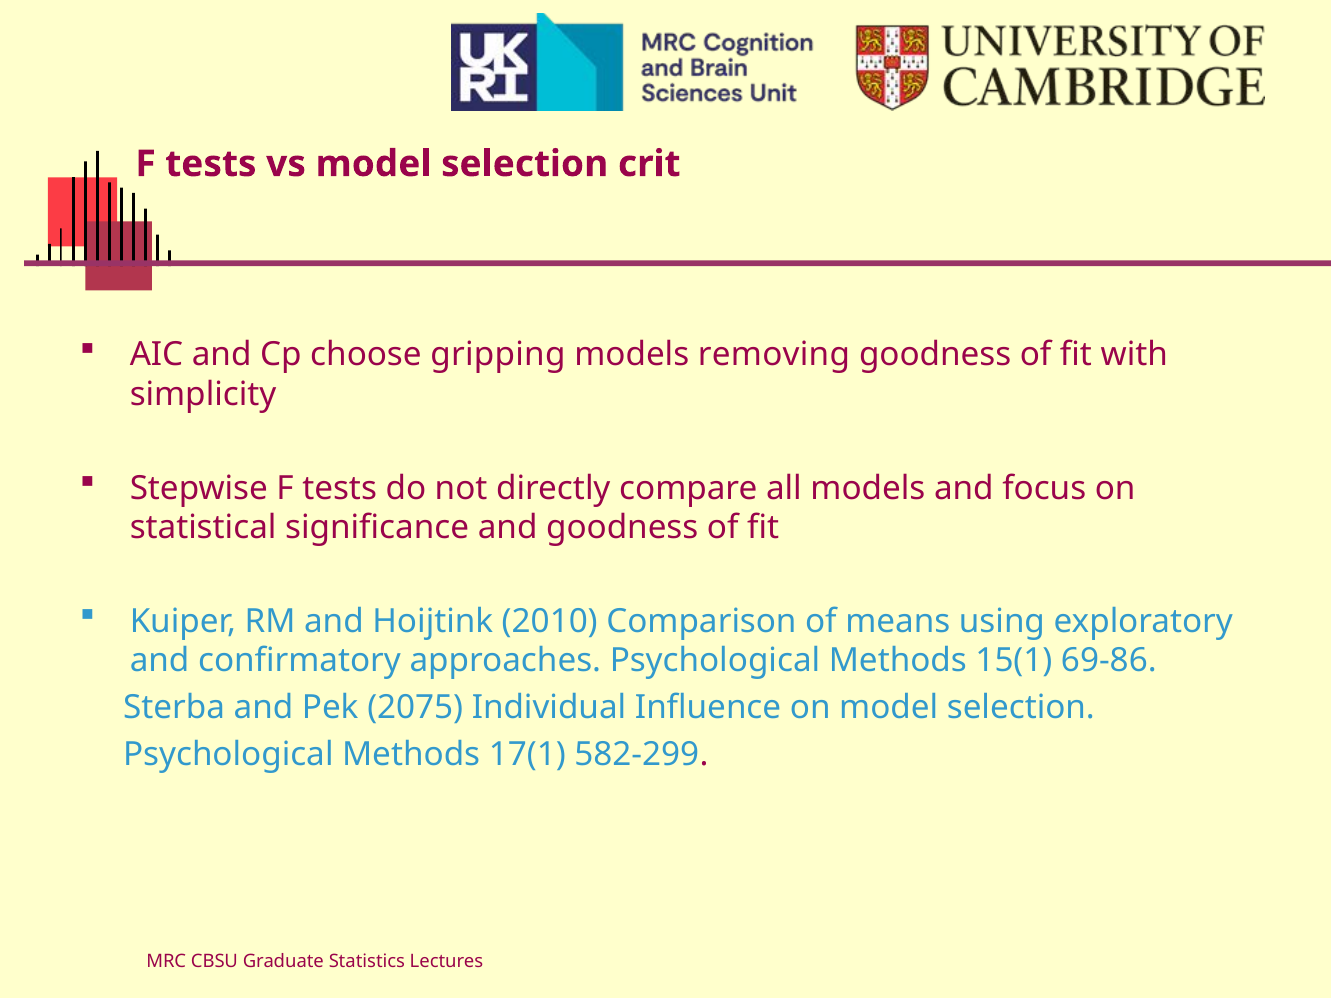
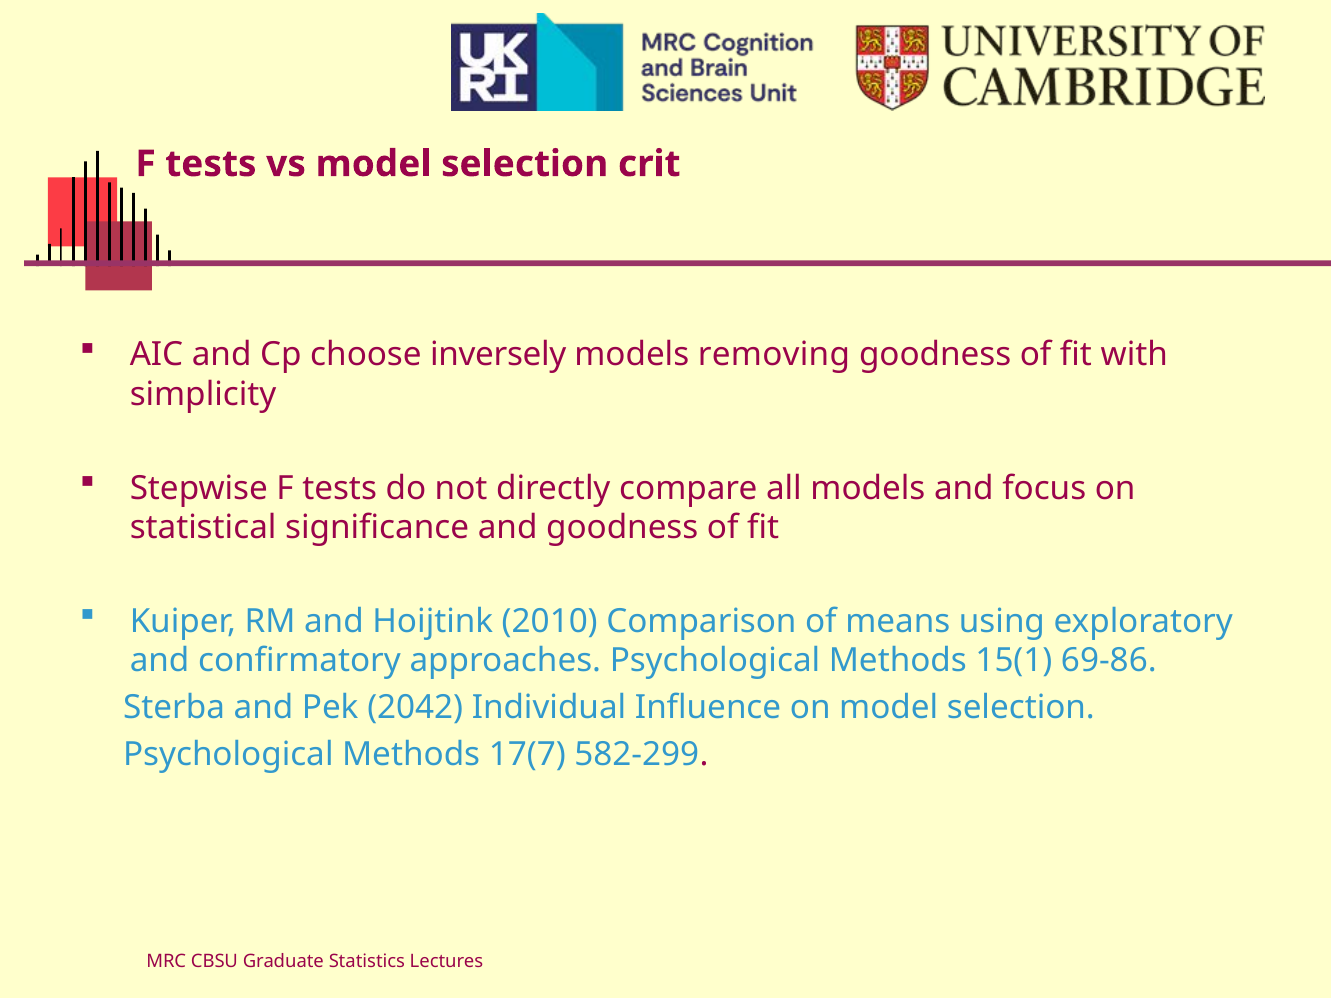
gripping: gripping -> inversely
2075: 2075 -> 2042
17(1: 17(1 -> 17(7
